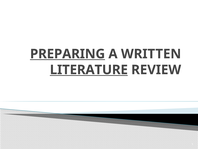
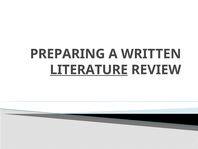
PREPARING underline: present -> none
